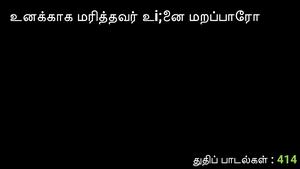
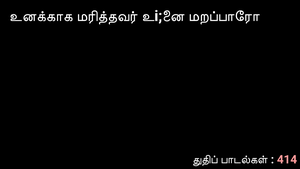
414 colour: light green -> pink
